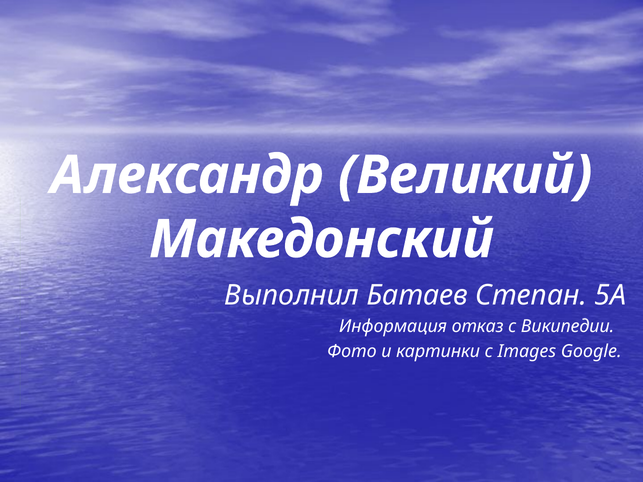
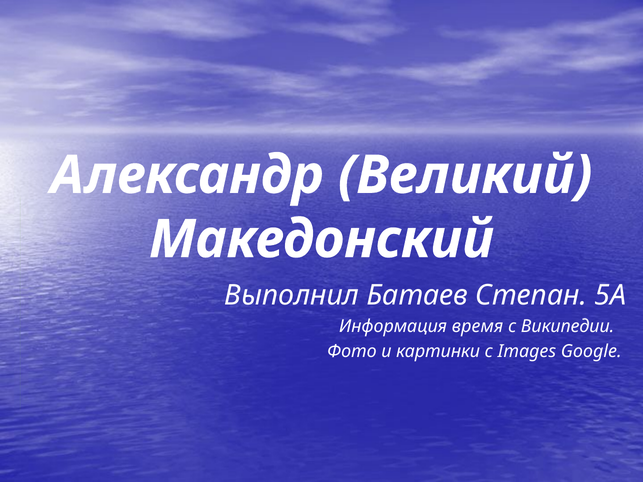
отказ: отказ -> время
